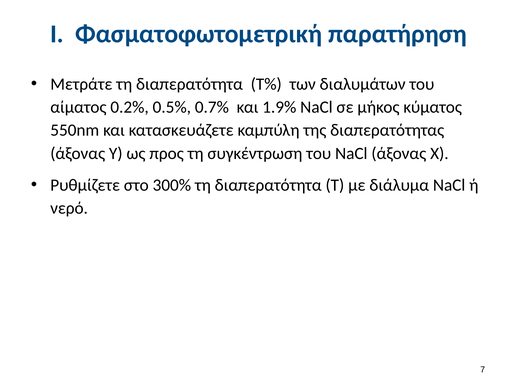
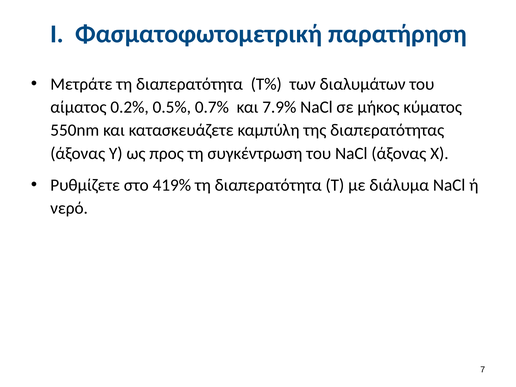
1.9%: 1.9% -> 7.9%
300%: 300% -> 419%
